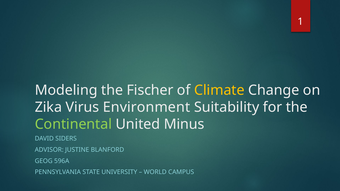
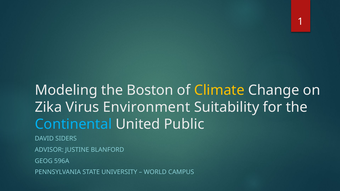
Fischer: Fischer -> Boston
Continental colour: light green -> light blue
Minus: Minus -> Public
